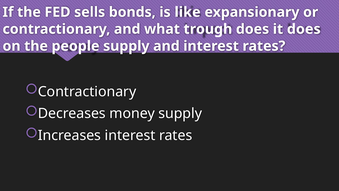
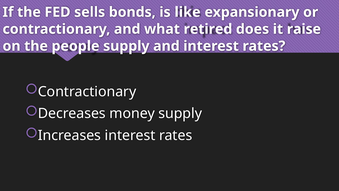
trough: trough -> retired
it does: does -> raise
